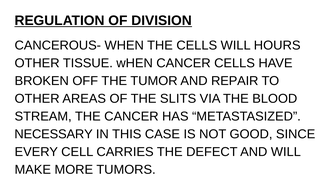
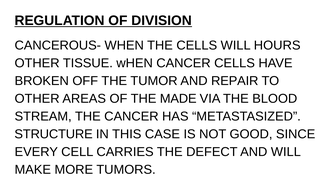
SLITS: SLITS -> MADE
NECESSARY: NECESSARY -> STRUCTURE
